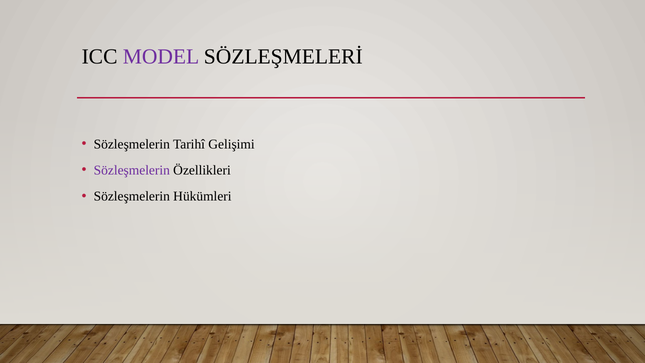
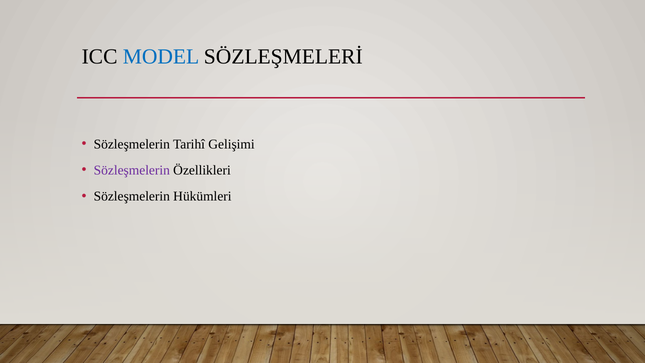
MODEL colour: purple -> blue
